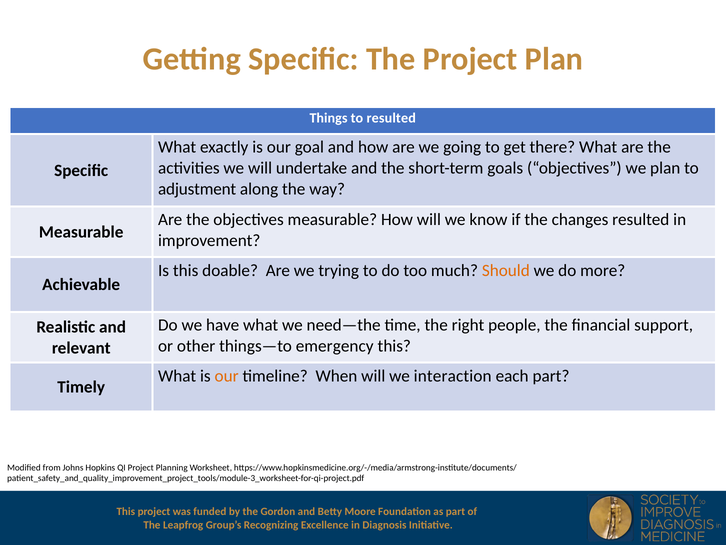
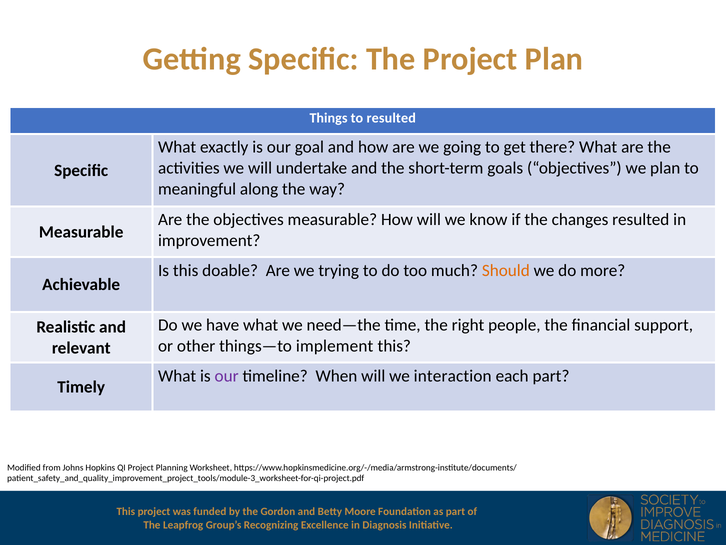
adjustment: adjustment -> meaningful
emergency: emergency -> implement
our at (227, 376) colour: orange -> purple
